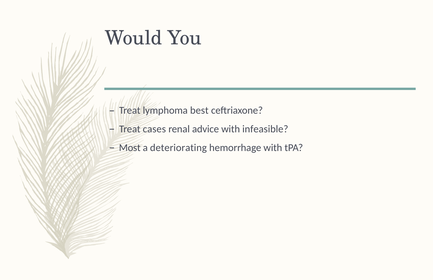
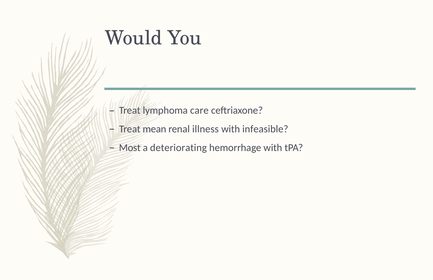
best: best -> care
cases: cases -> mean
advice: advice -> illness
